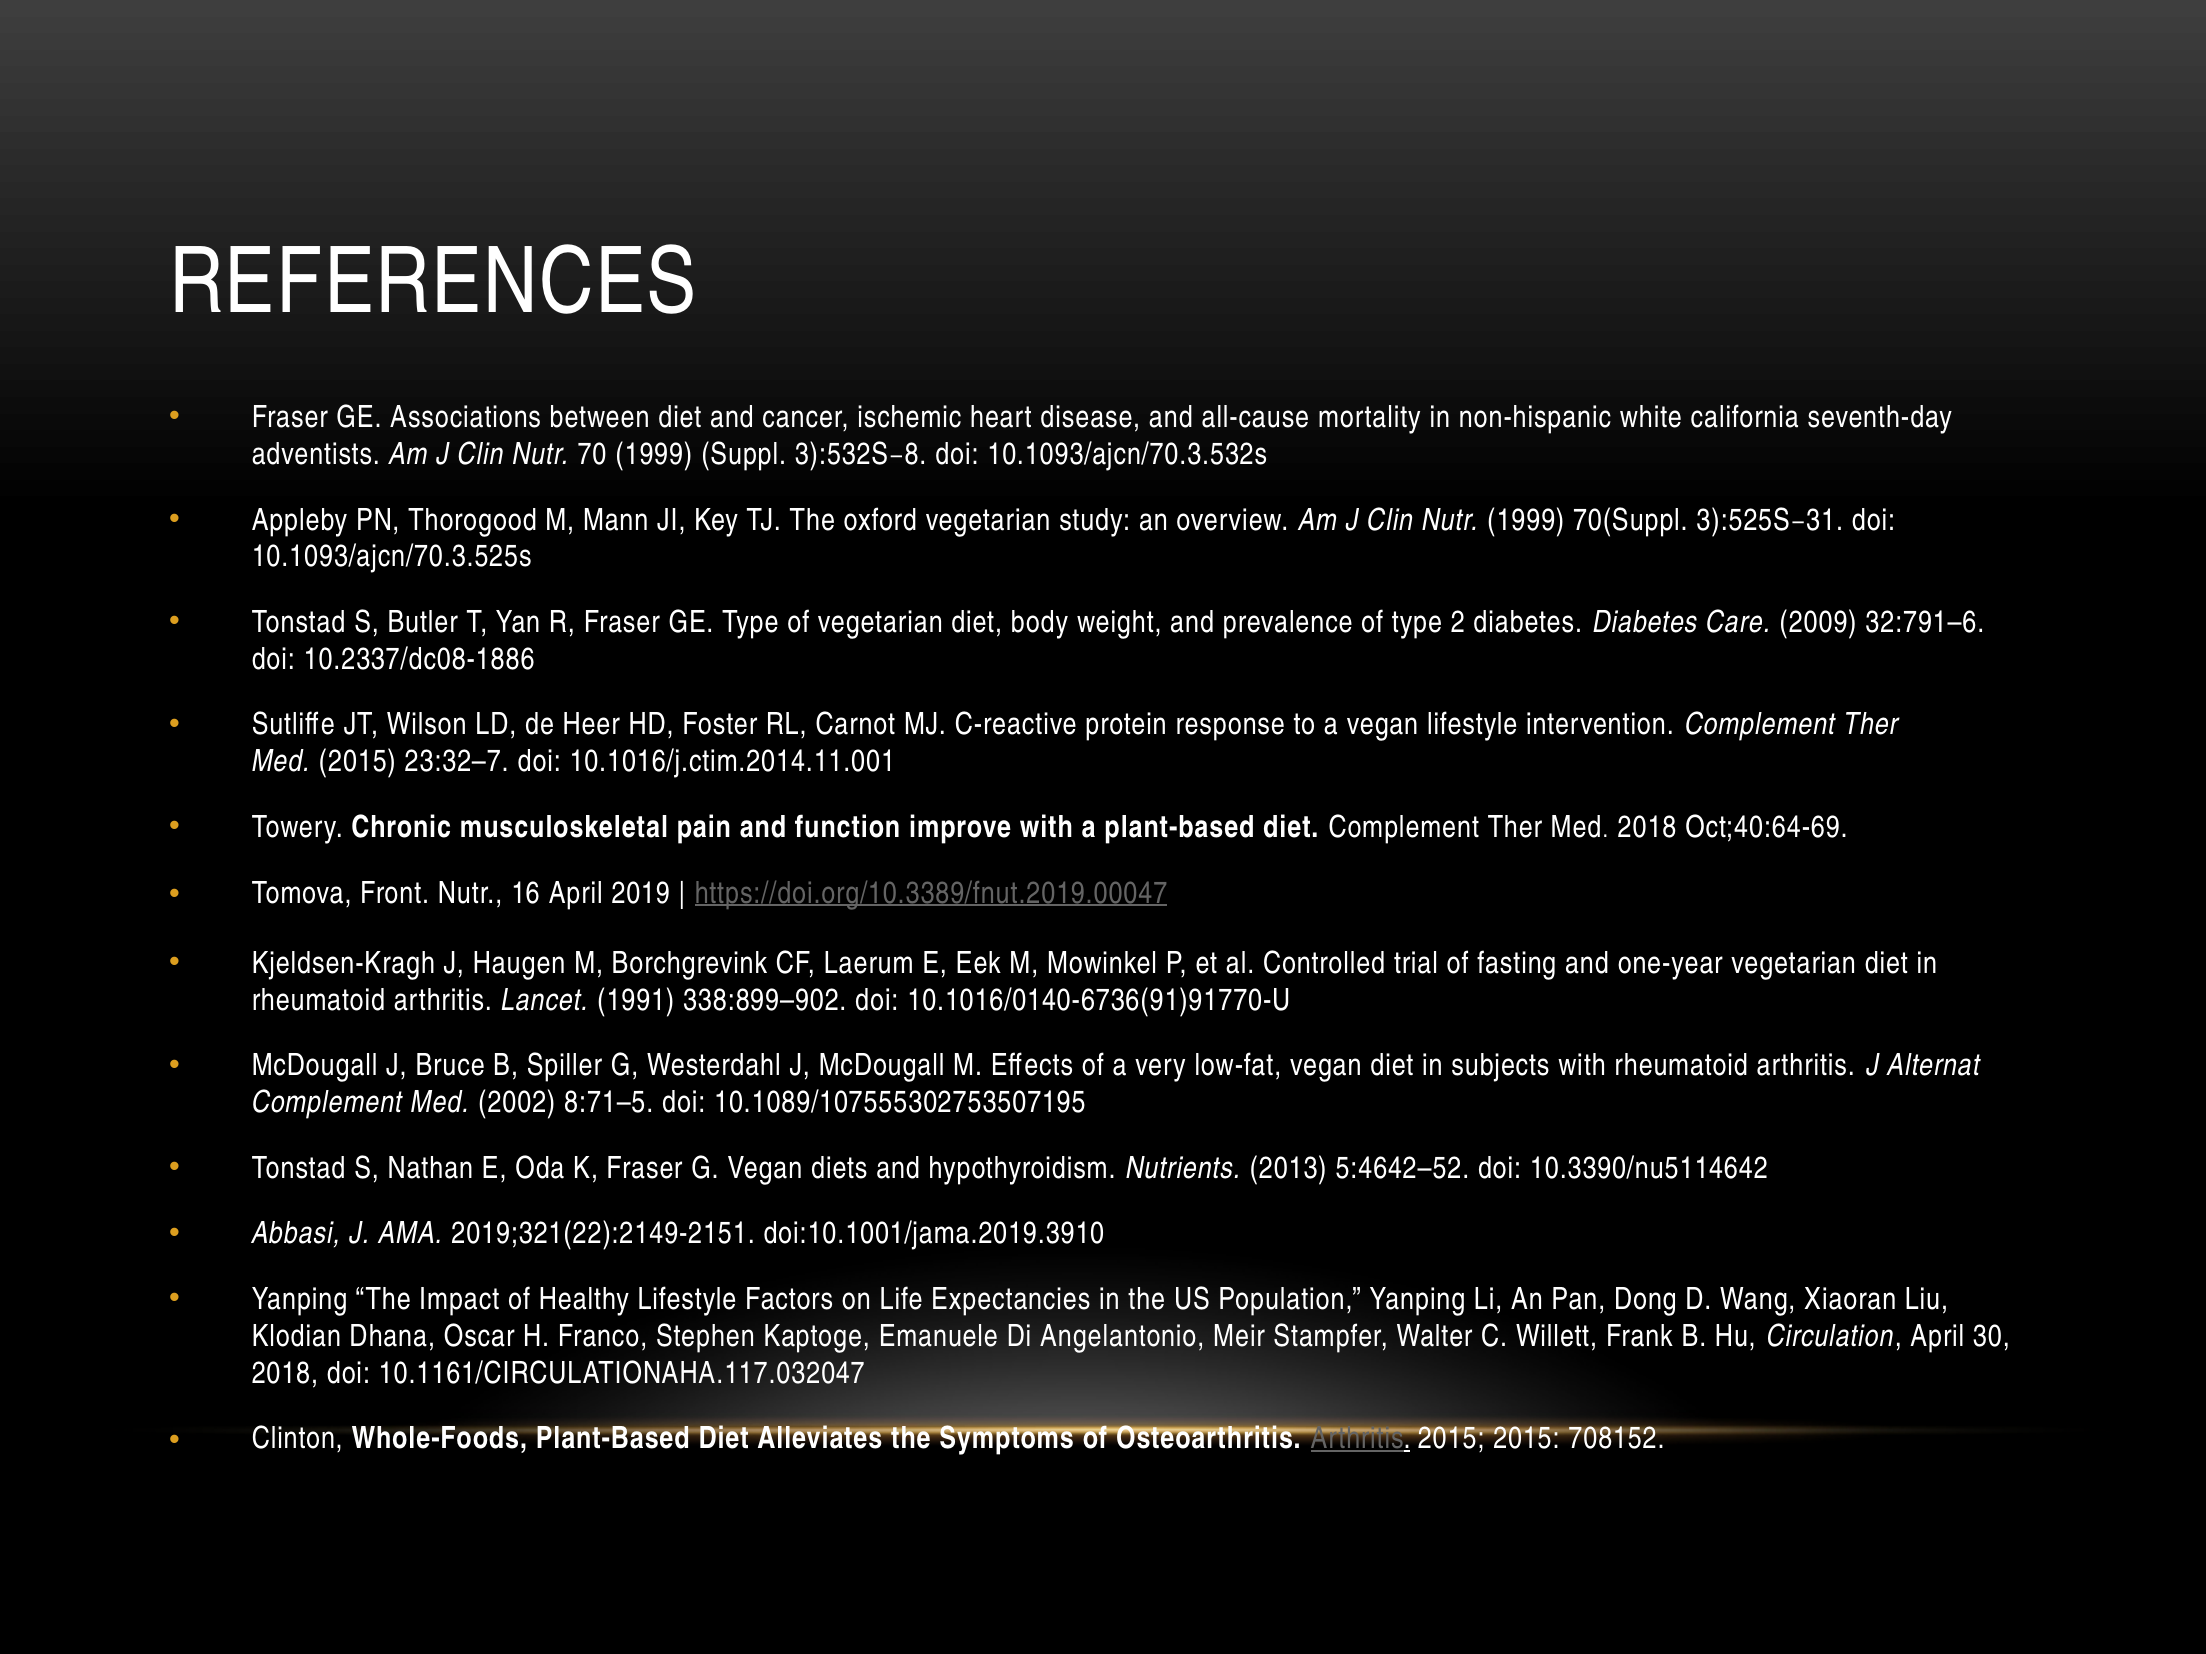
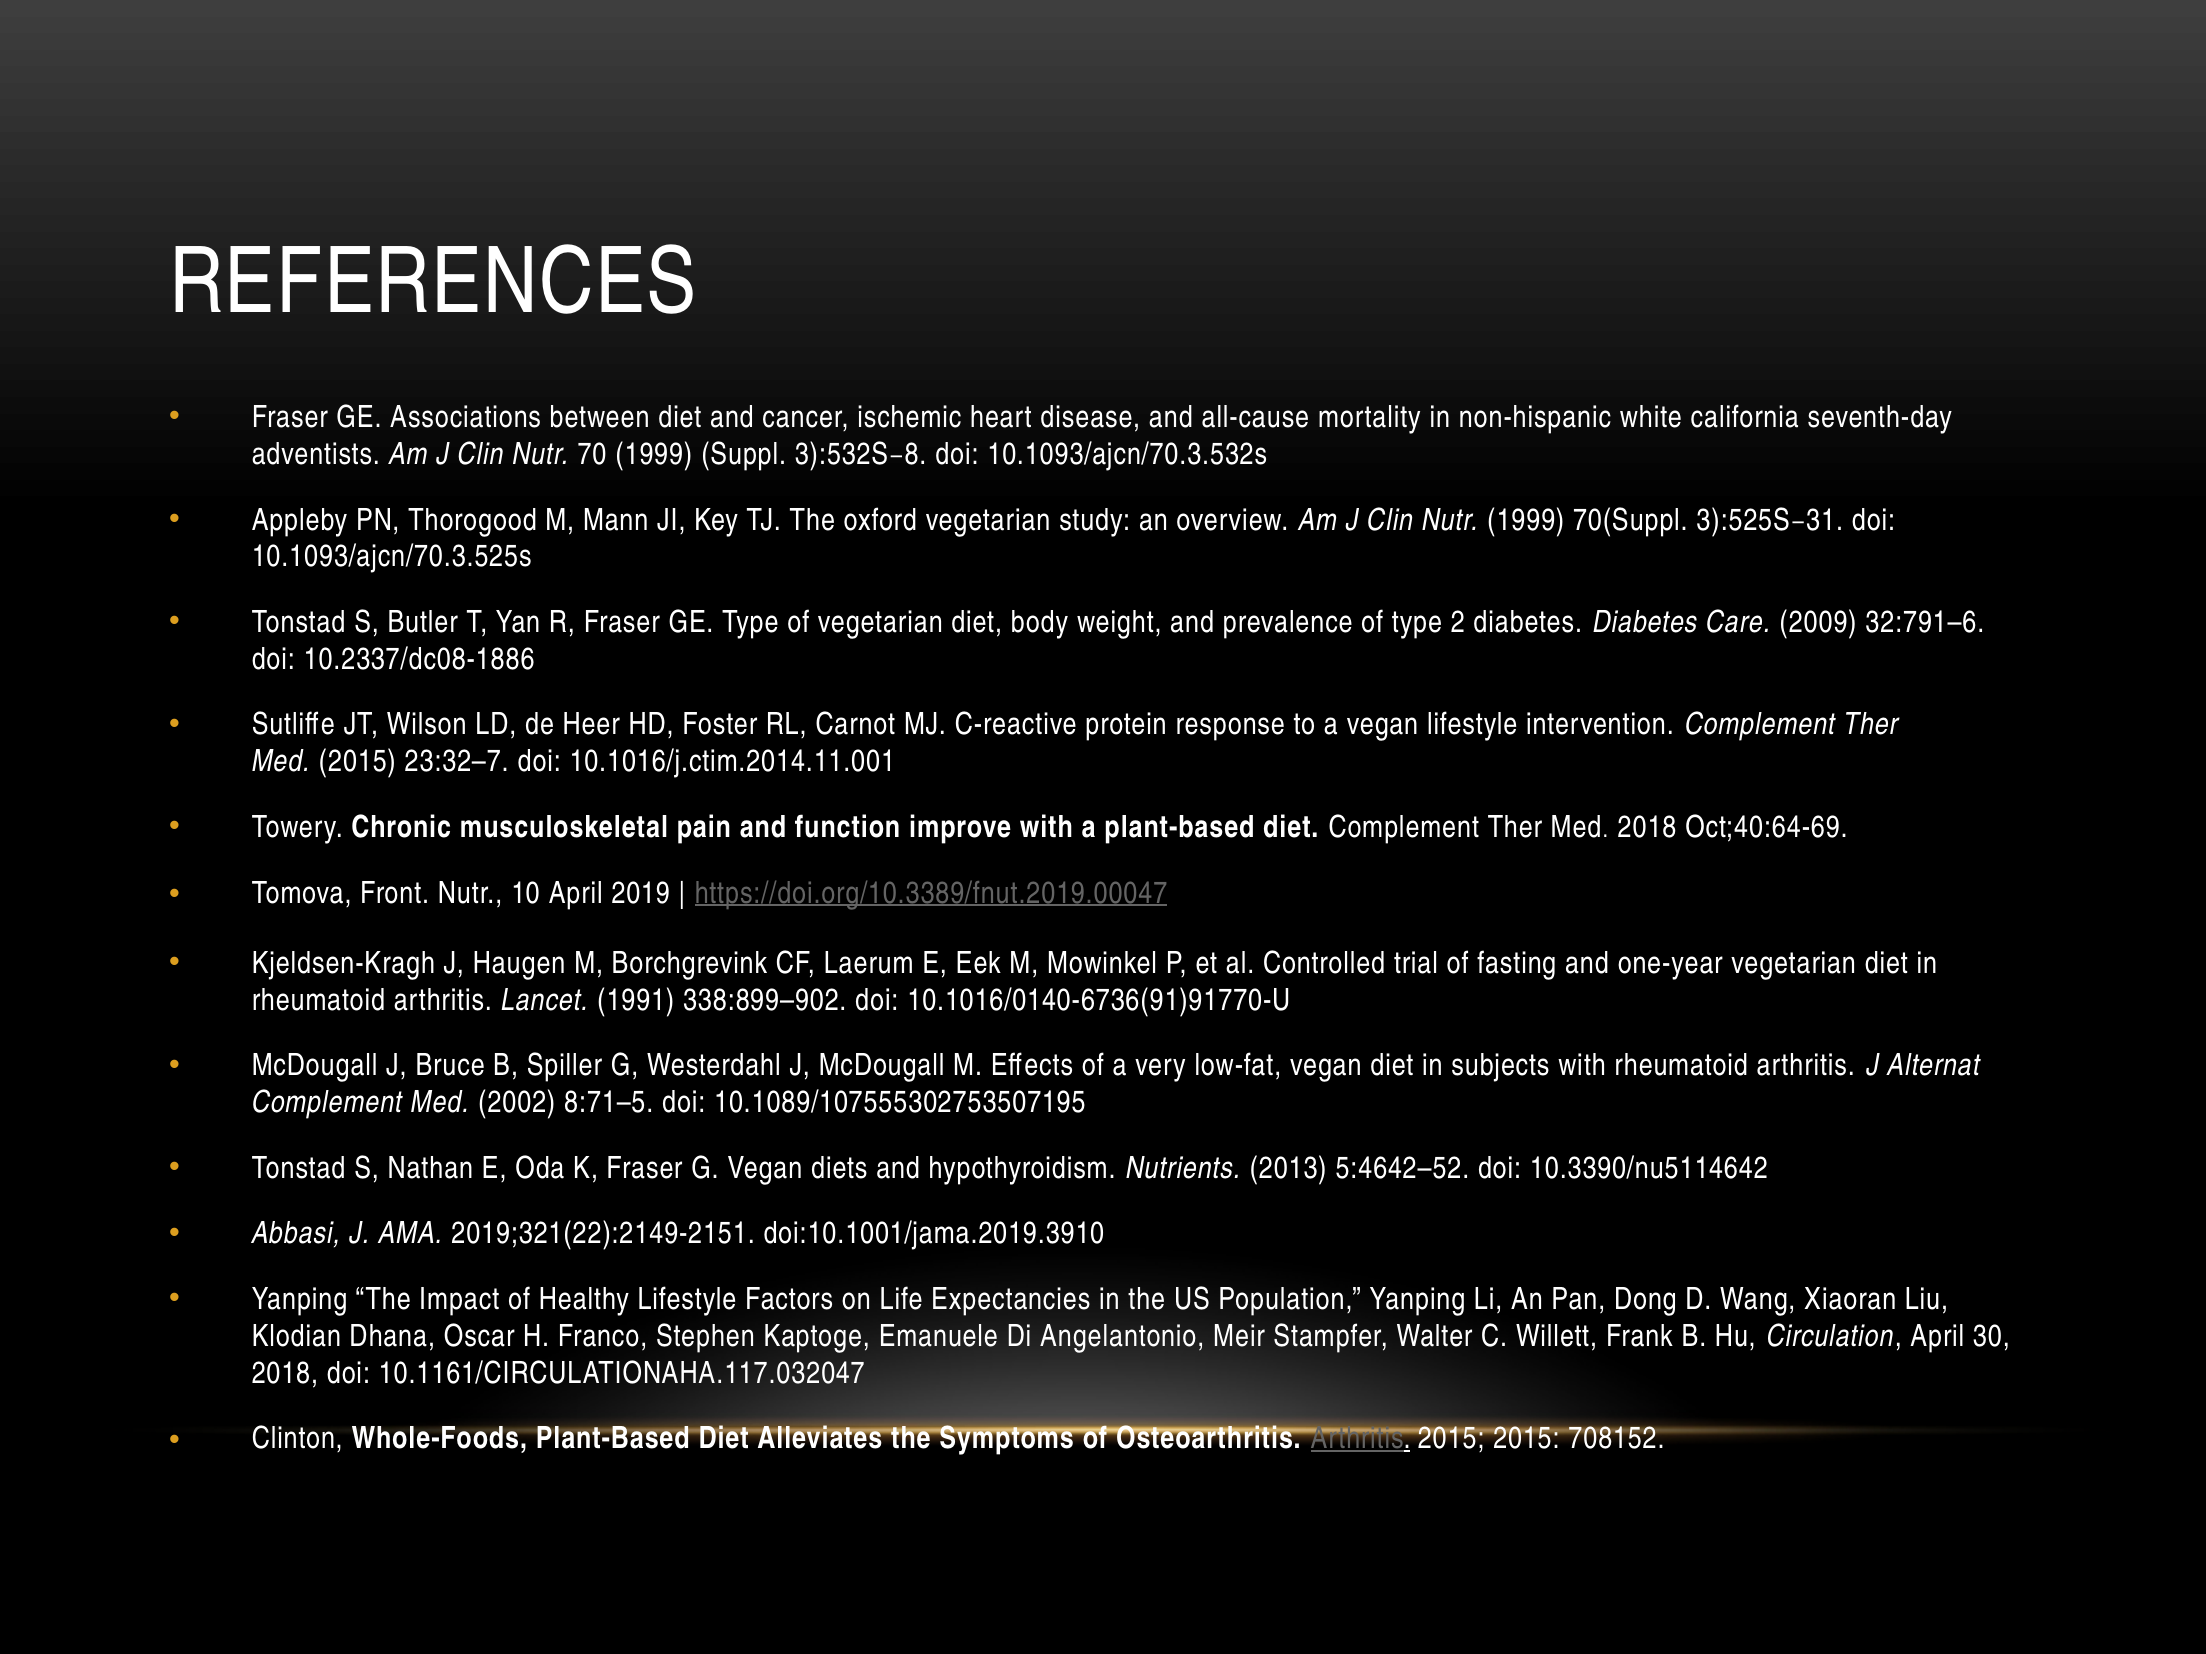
16: 16 -> 10
